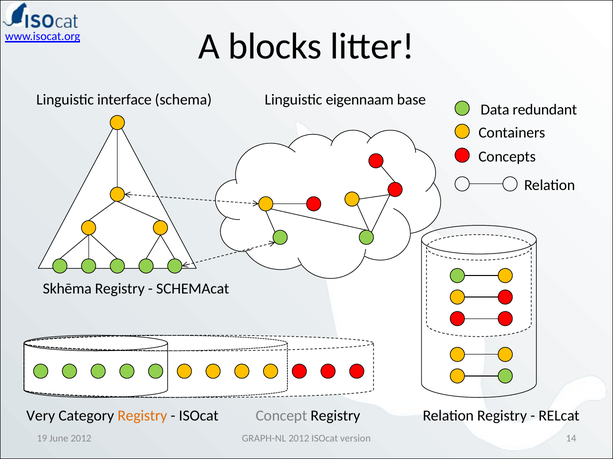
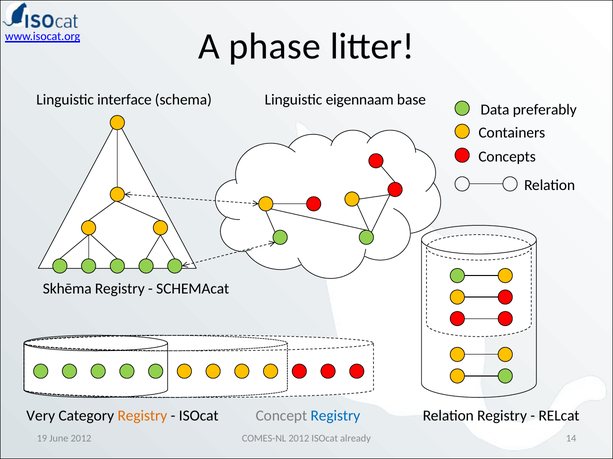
blocks: blocks -> phase
redundant: redundant -> preferably
Registry at (335, 416) colour: black -> blue
GRAPH-NL: GRAPH-NL -> COMES-NL
version: version -> already
